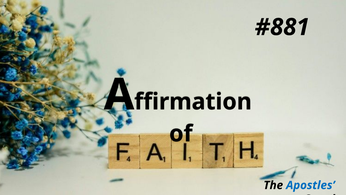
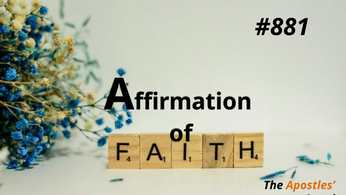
Apostles colour: blue -> orange
